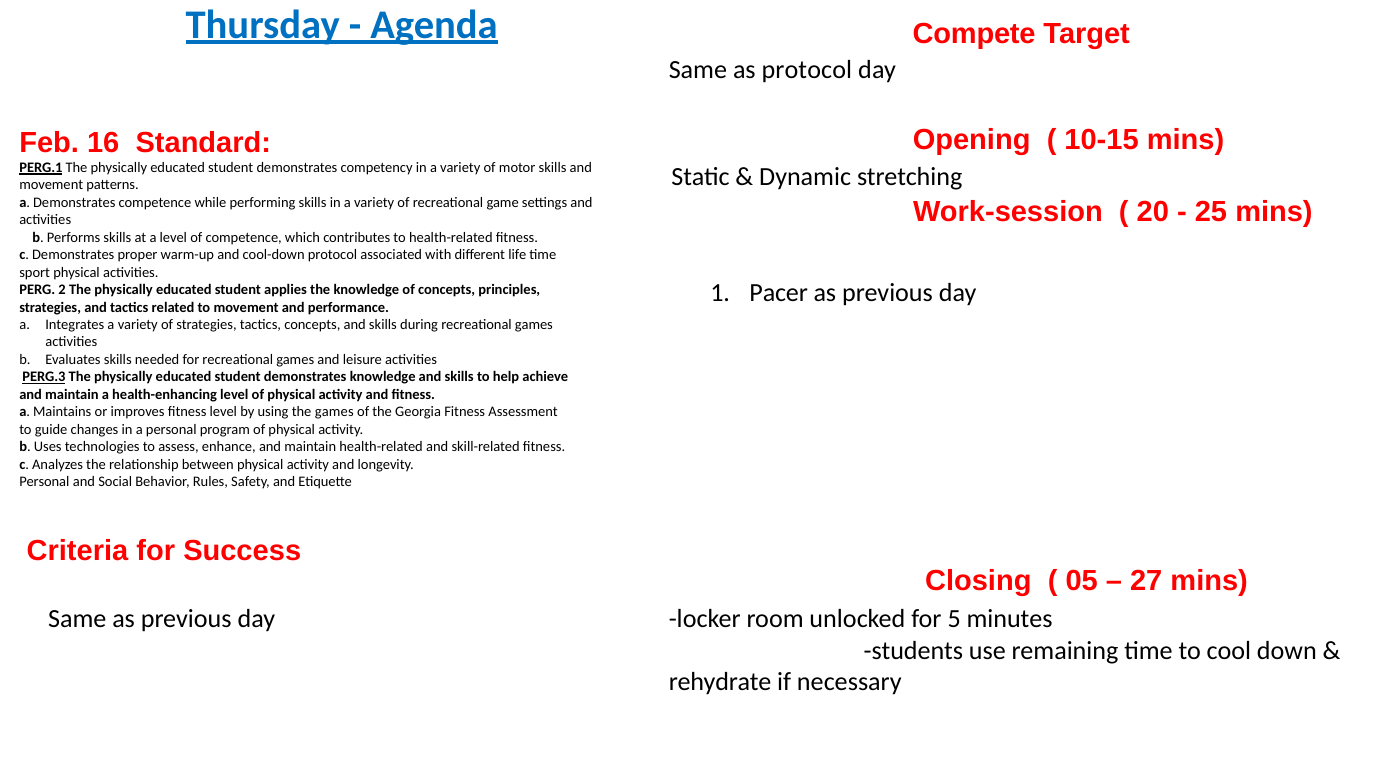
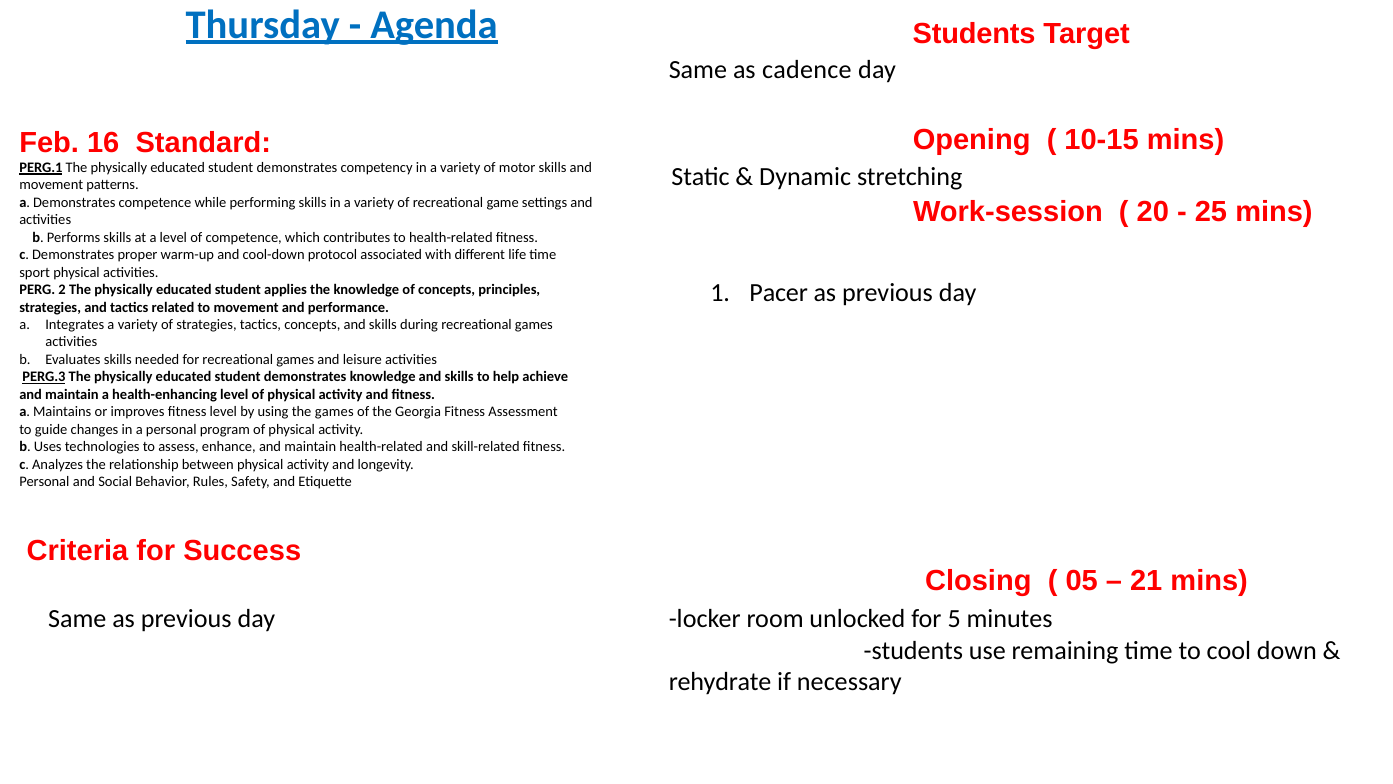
Agenda Compete: Compete -> Students
as protocol: protocol -> cadence
27: 27 -> 21
